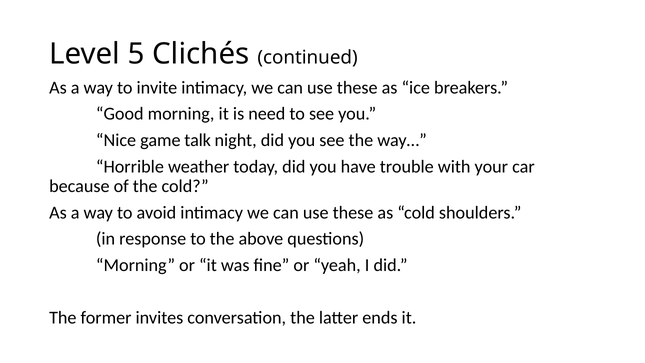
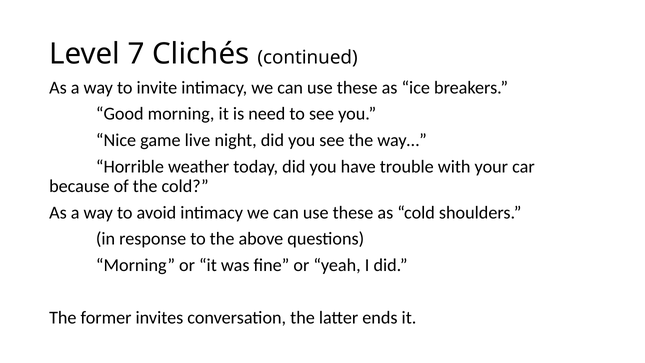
5: 5 -> 7
talk: talk -> live
